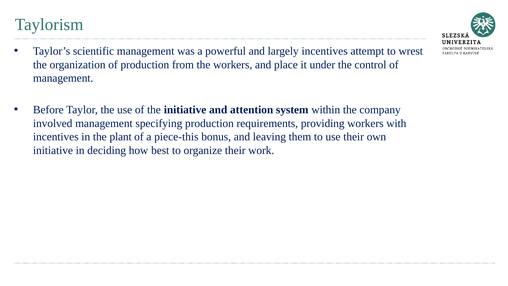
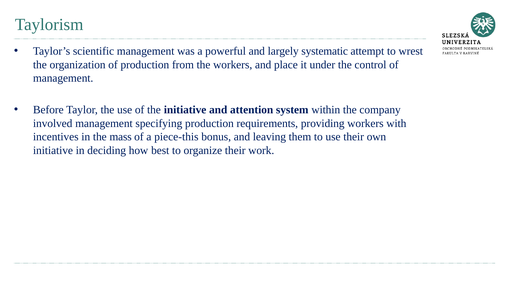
largely incentives: incentives -> systematic
plant: plant -> mass
